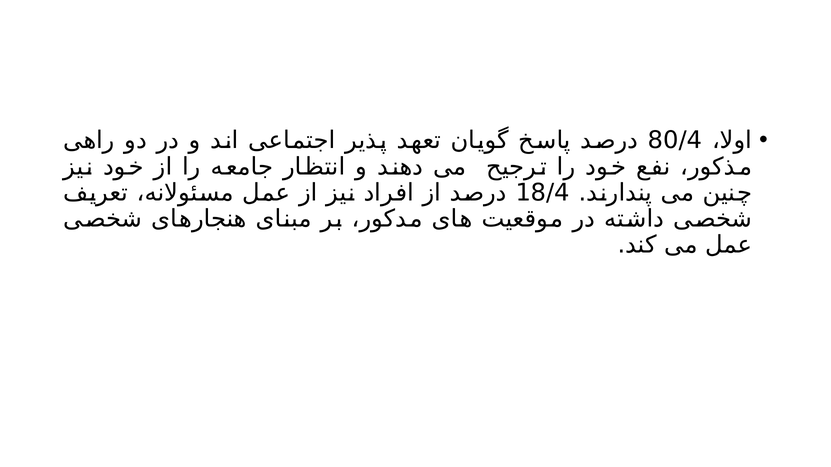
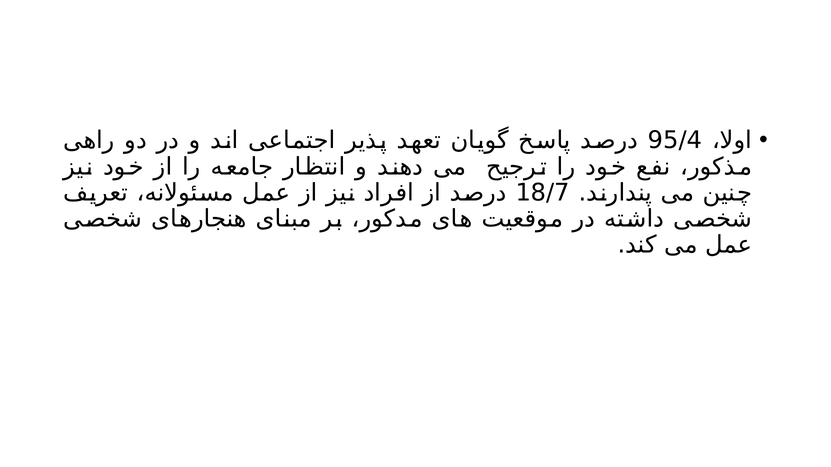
80/4: 80/4 -> 95/4
18/4: 18/4 -> 18/7
